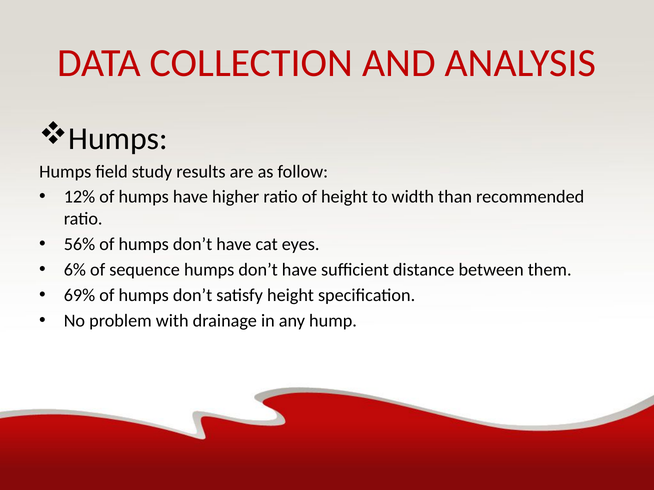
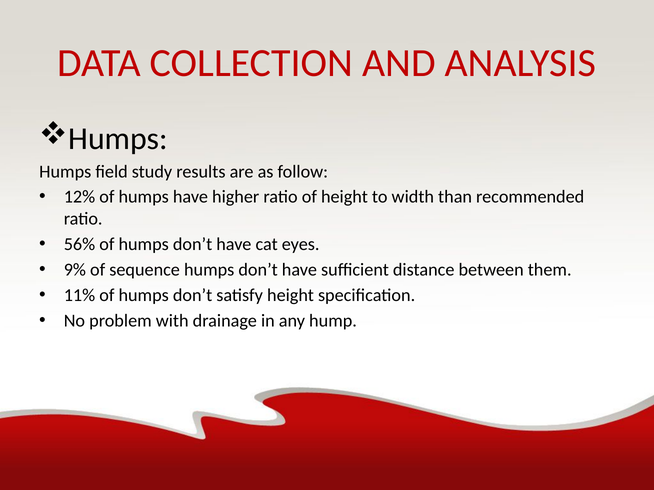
6%: 6% -> 9%
69%: 69% -> 11%
